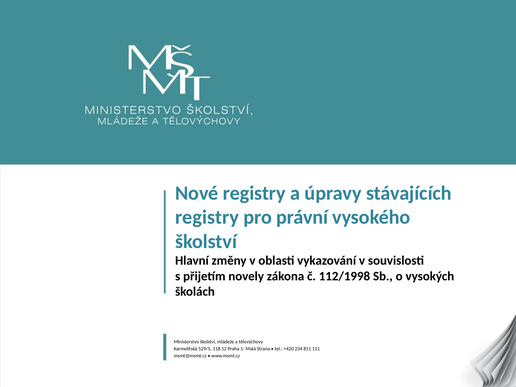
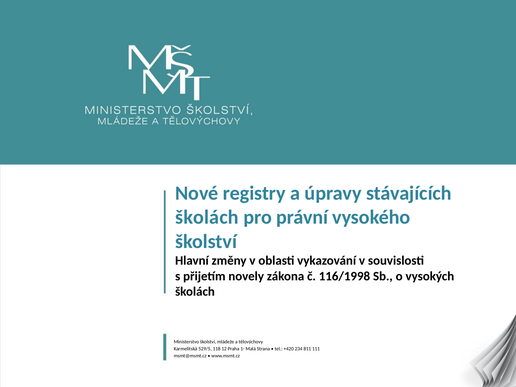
registry at (207, 217): registry -> školách
112/1998: 112/1998 -> 116/1998
